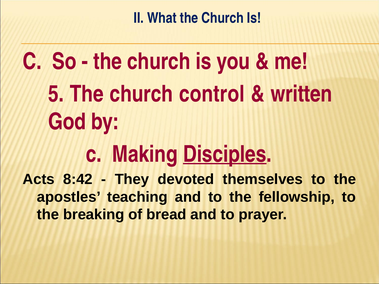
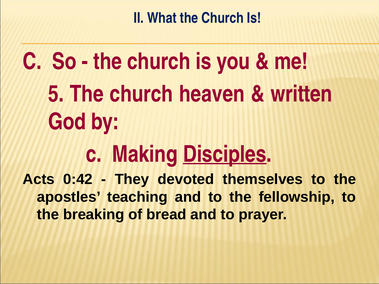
control: control -> heaven
8:42: 8:42 -> 0:42
